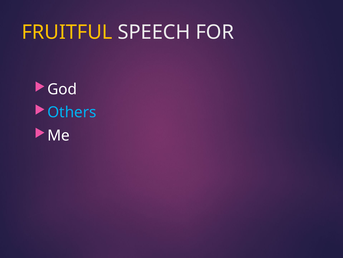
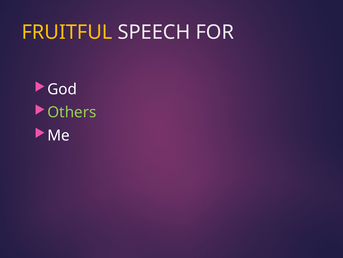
Others colour: light blue -> light green
